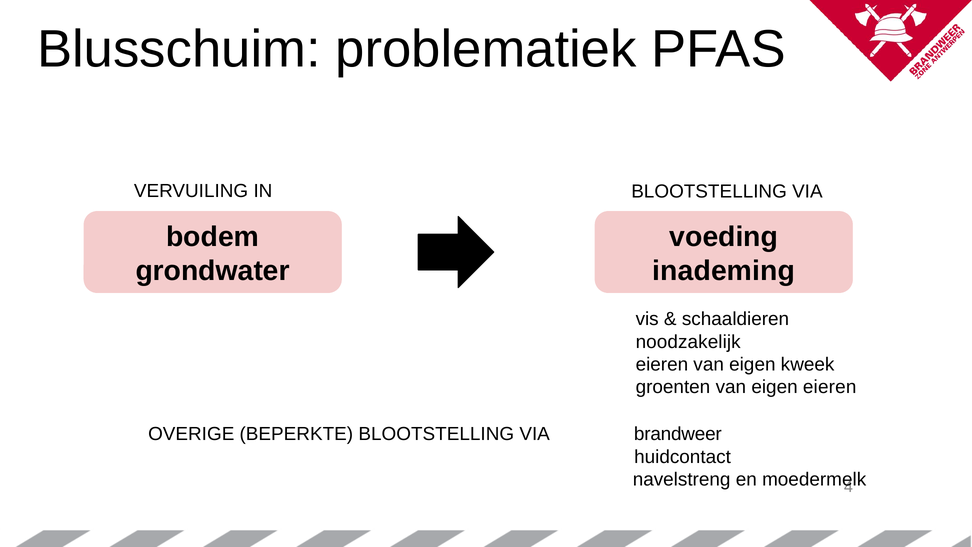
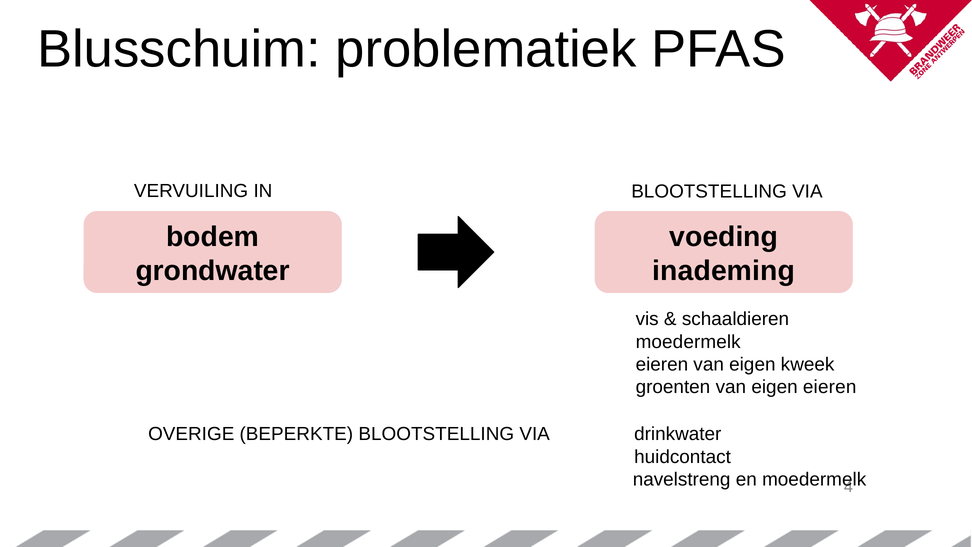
noodzakelijk at (688, 342): noodzakelijk -> moedermelk
brandweer: brandweer -> drinkwater
